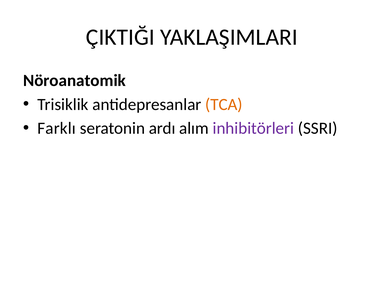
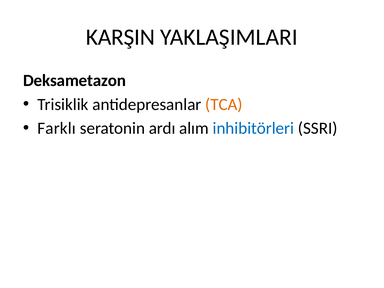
ÇIKTIĞI: ÇIKTIĞI -> KARŞIN
Nöroanatomik: Nöroanatomik -> Deksametazon
inhibitörleri colour: purple -> blue
